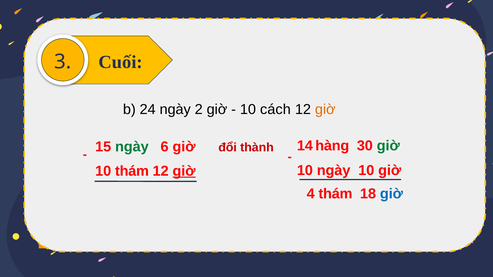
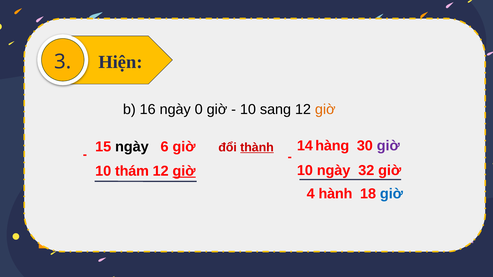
Cuối: Cuối -> Hiện
24: 24 -> 16
2: 2 -> 0
cách: cách -> sang
giờ at (388, 146) colour: green -> purple
ngày at (132, 147) colour: green -> black
thành underline: none -> present
ngày 10: 10 -> 32
4 thám: thám -> hành
